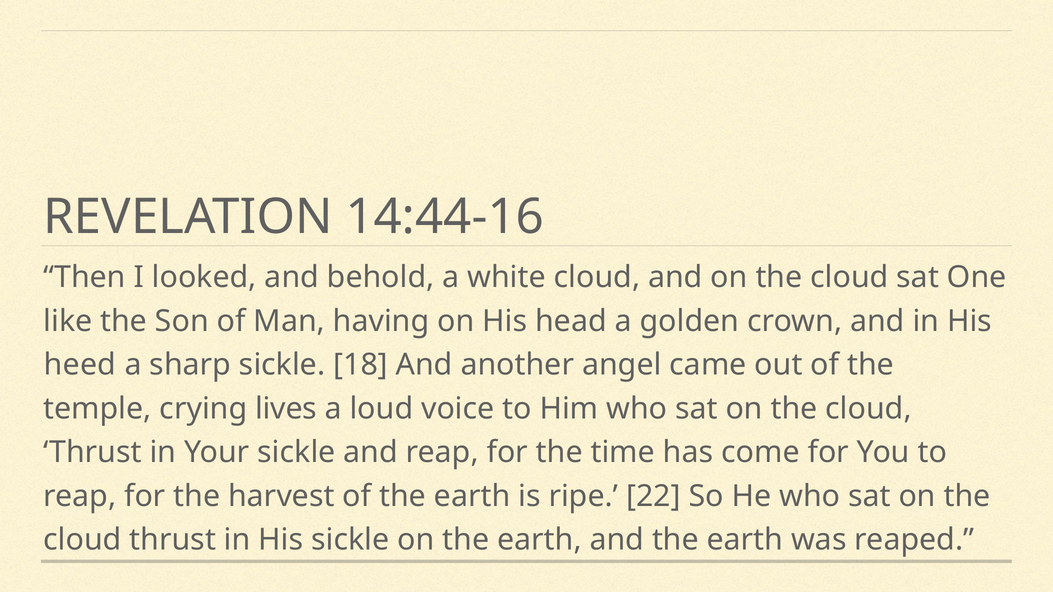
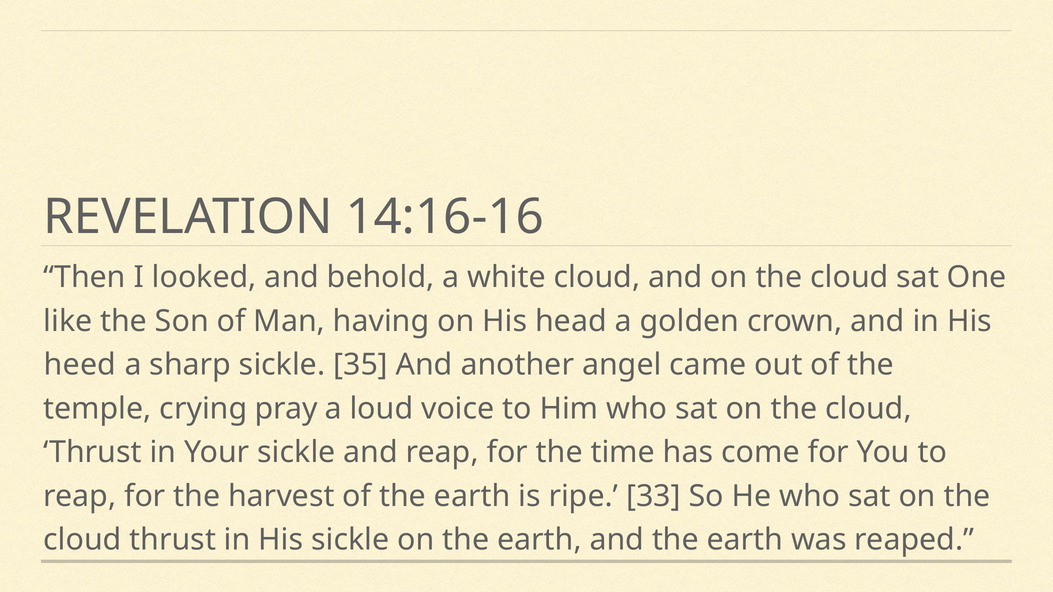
14:44-16: 14:44-16 -> 14:16-16
18: 18 -> 35
lives: lives -> pray
22: 22 -> 33
